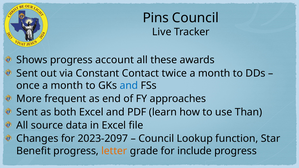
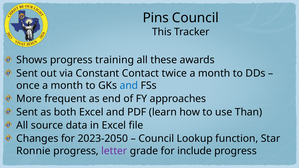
Live: Live -> This
account: account -> training
2023-2097: 2023-2097 -> 2023-2050
Benefit: Benefit -> Ronnie
letter colour: orange -> purple
